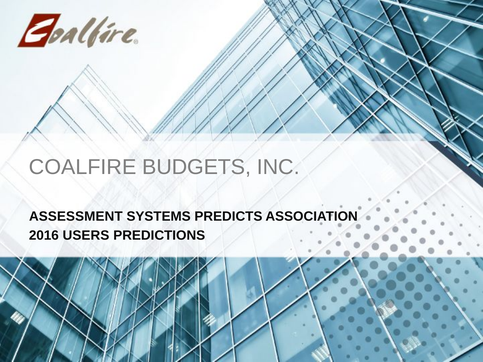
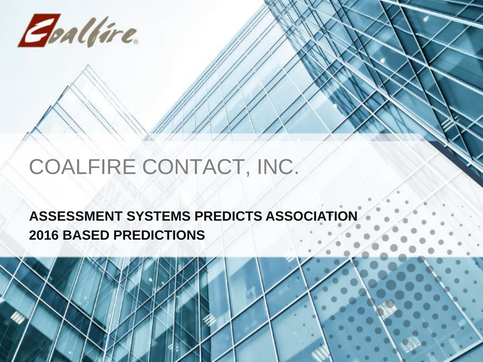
BUDGETS: BUDGETS -> CONTACT
USERS: USERS -> BASED
